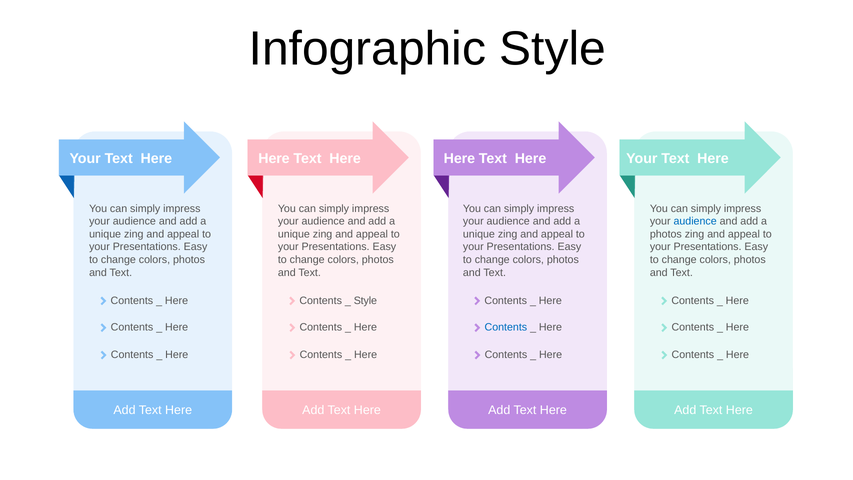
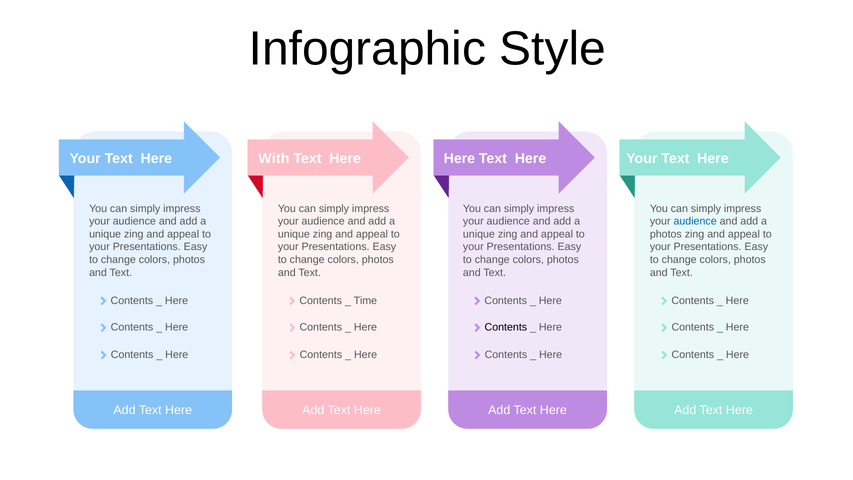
Here at (274, 158): Here -> With
Style at (365, 301): Style -> Time
Contents at (506, 327) colour: blue -> black
